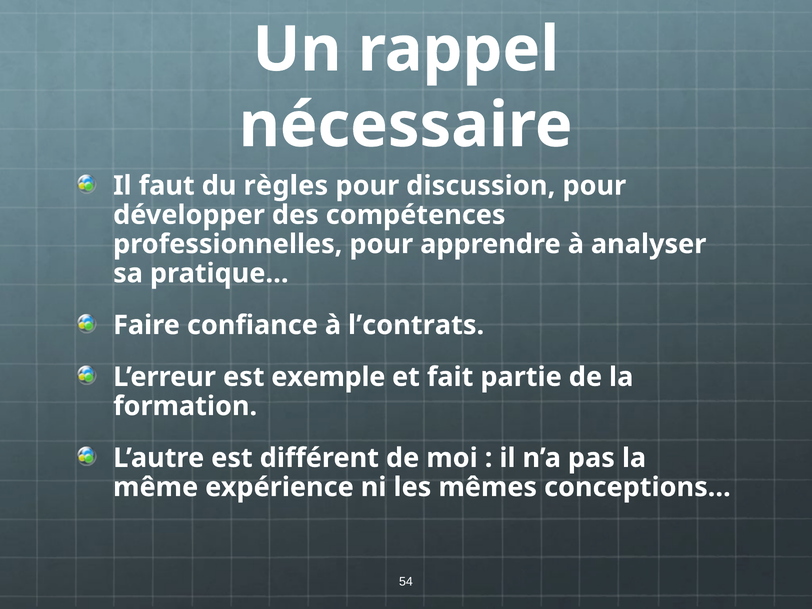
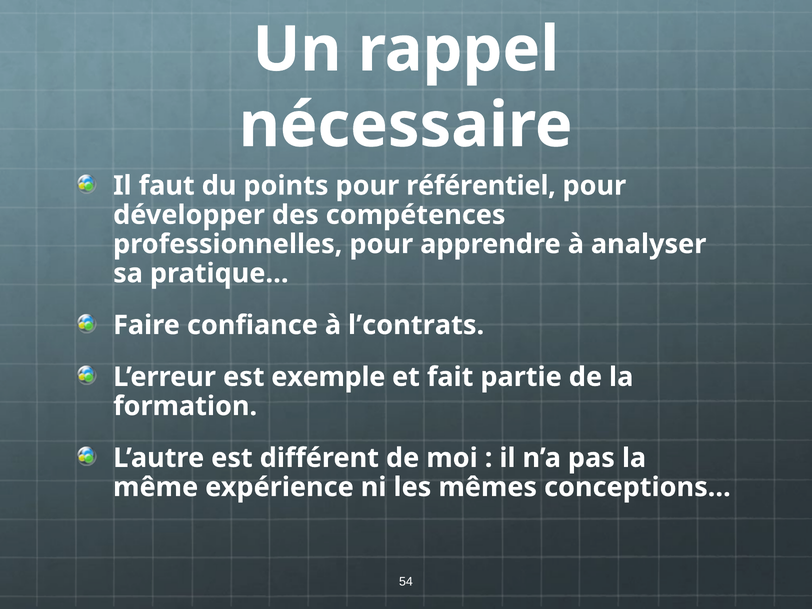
règles: règles -> points
discussion: discussion -> référentiel
